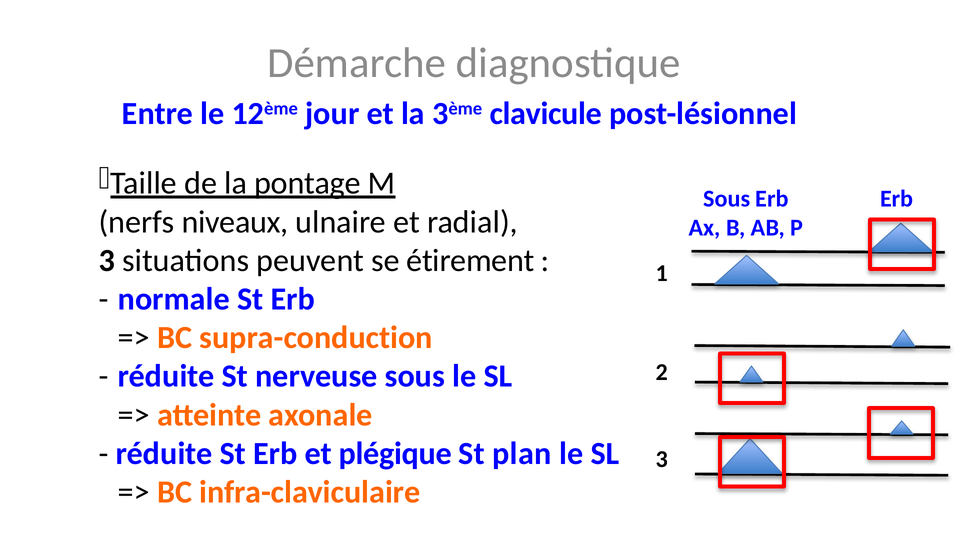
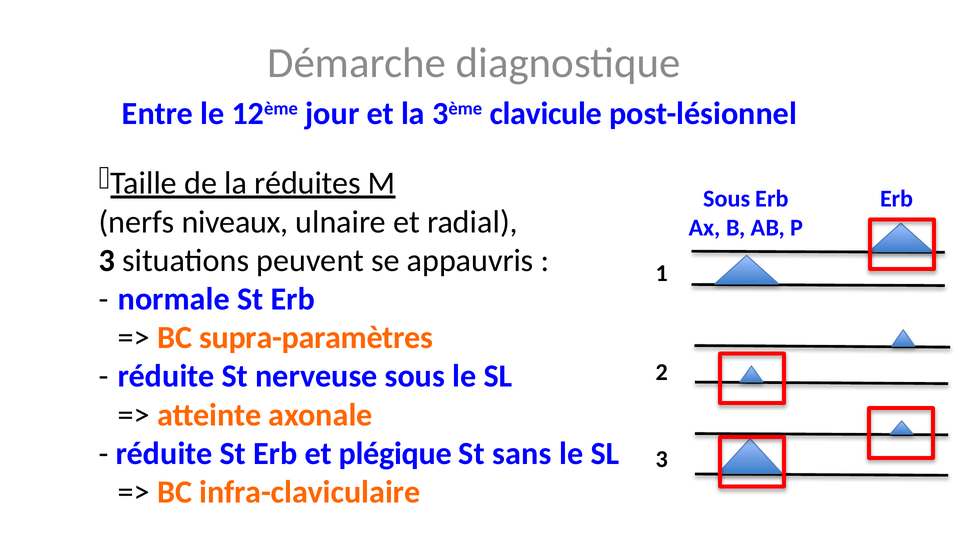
pontage: pontage -> réduites
étirement: étirement -> appauvris
supra-conduction: supra-conduction -> supra-paramètres
plan: plan -> sans
